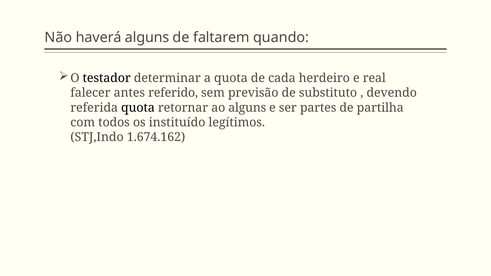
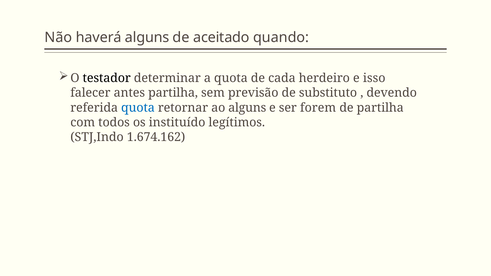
faltarem: faltarem -> aceitado
real: real -> isso
antes referido: referido -> partilha
quota at (138, 108) colour: black -> blue
partes: partes -> forem
